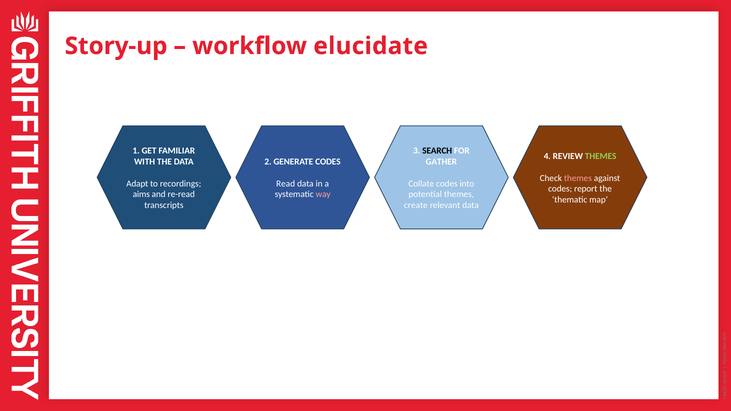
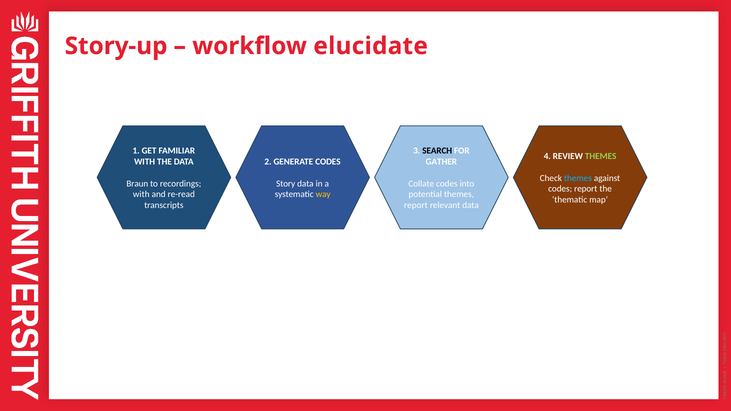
themes at (578, 178) colour: pink -> light blue
Adapt: Adapt -> Braun
Read: Read -> Story
aims at (141, 195): aims -> with
way colour: pink -> yellow
create at (416, 206): create -> report
